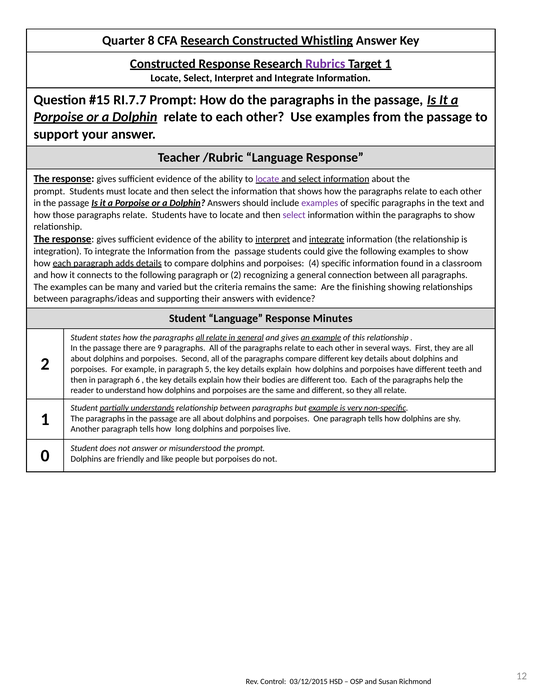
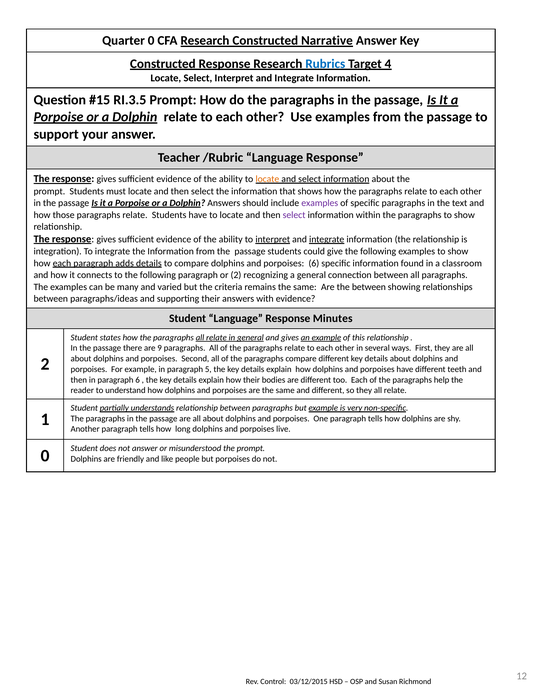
Quarter 8: 8 -> 0
Whistling: Whistling -> Narrative
Rubrics colour: purple -> blue
Target 1: 1 -> 4
RI.7.7: RI.7.7 -> RI.3.5
locate at (267, 179) colour: purple -> orange
porpoises 4: 4 -> 6
the finishing: finishing -> between
